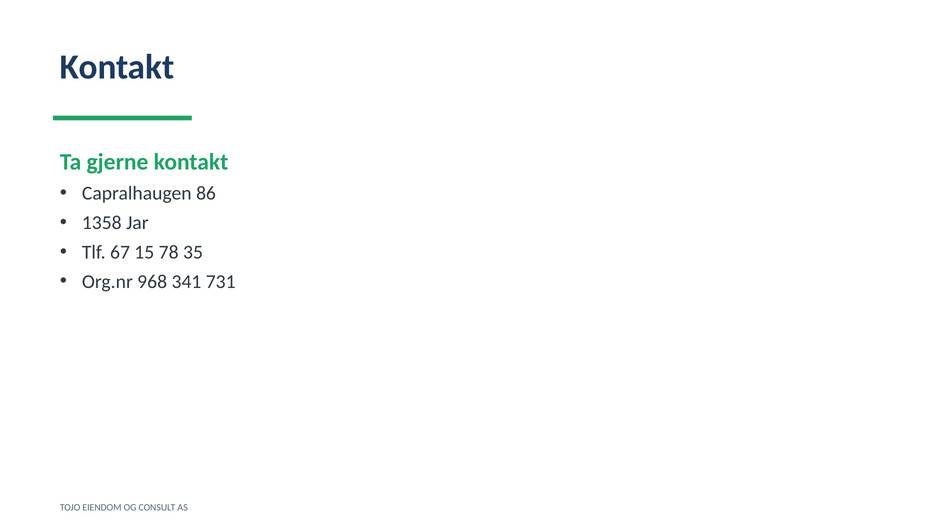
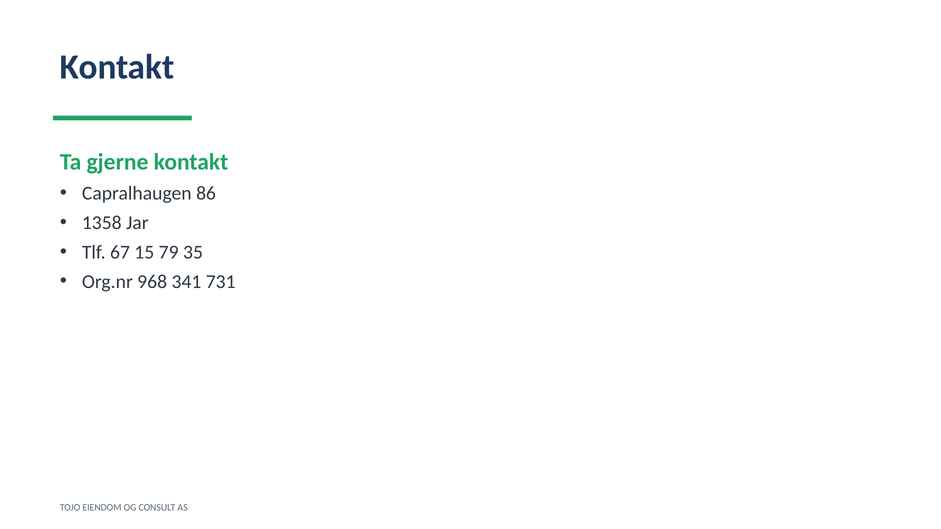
78: 78 -> 79
